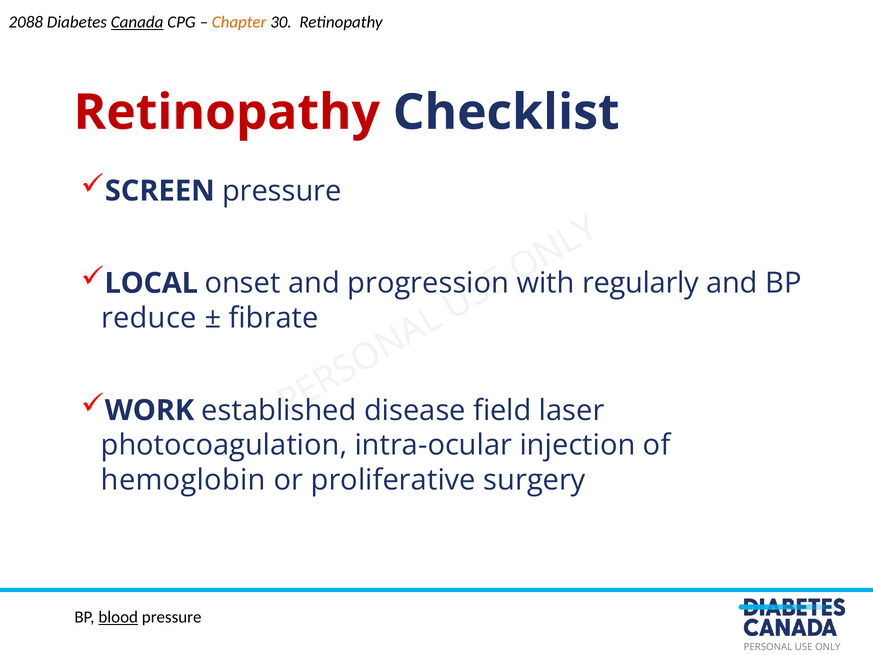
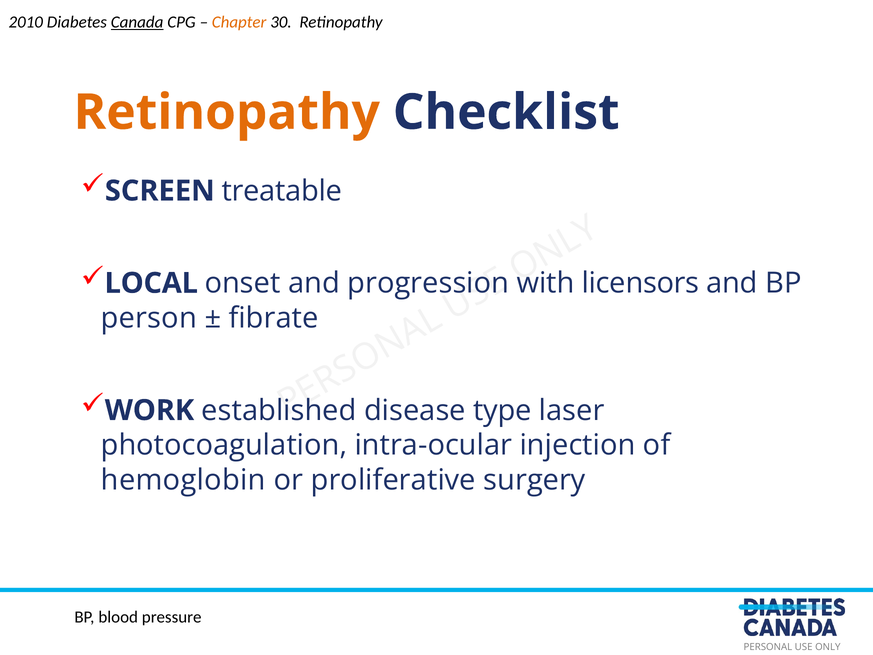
2088: 2088 -> 2010
Retinopathy at (227, 112) colour: red -> orange
SCREEN pressure: pressure -> treatable
regularly: regularly -> licensors
reduce: reduce -> person
field: field -> type
blood underline: present -> none
